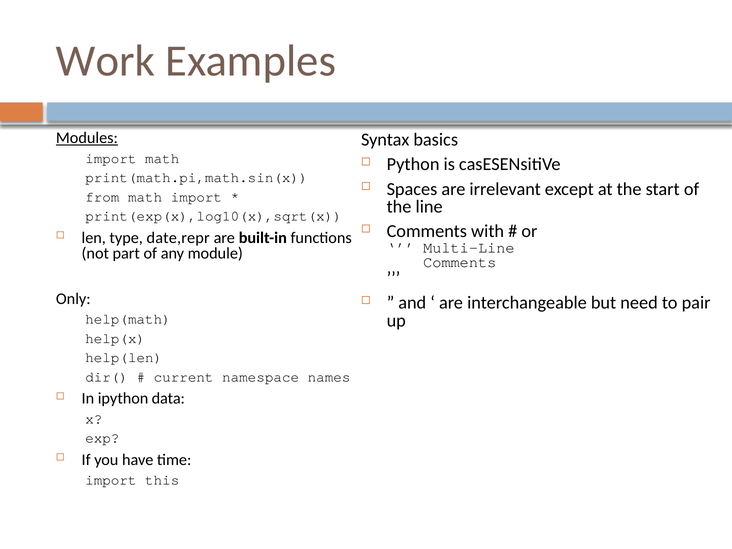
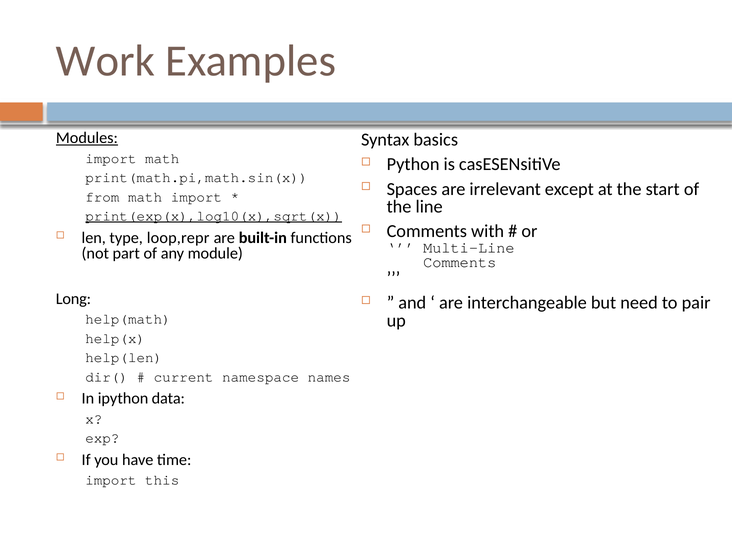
print(exp(x),log10(x),sqrt(x underline: none -> present
date,repr: date,repr -> loop,repr
Only: Only -> Long
